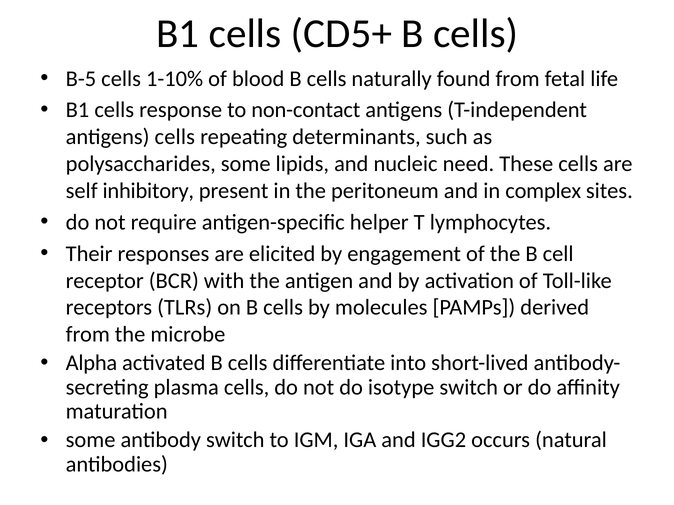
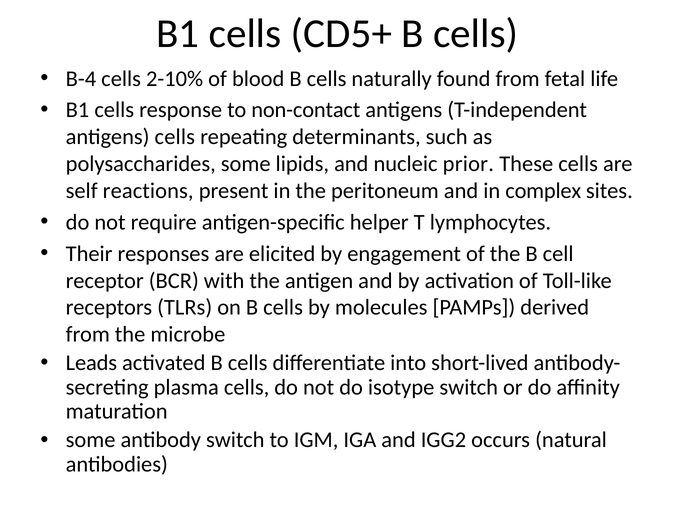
B-5: B-5 -> B-4
1-10%: 1-10% -> 2-10%
need: need -> prior
inhibitory: inhibitory -> reactions
Alpha: Alpha -> Leads
